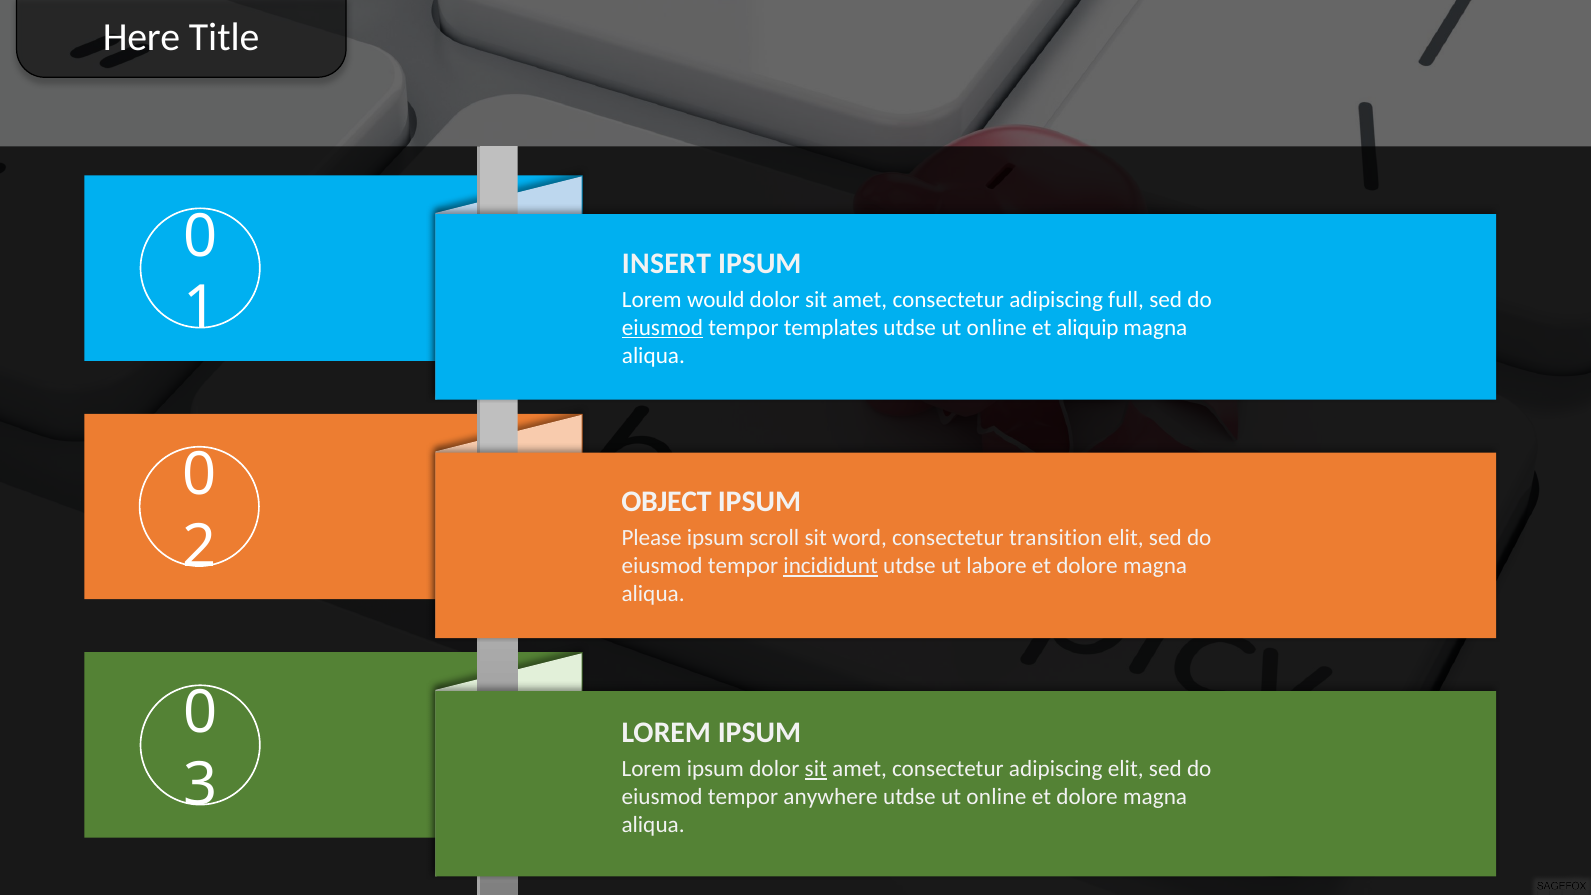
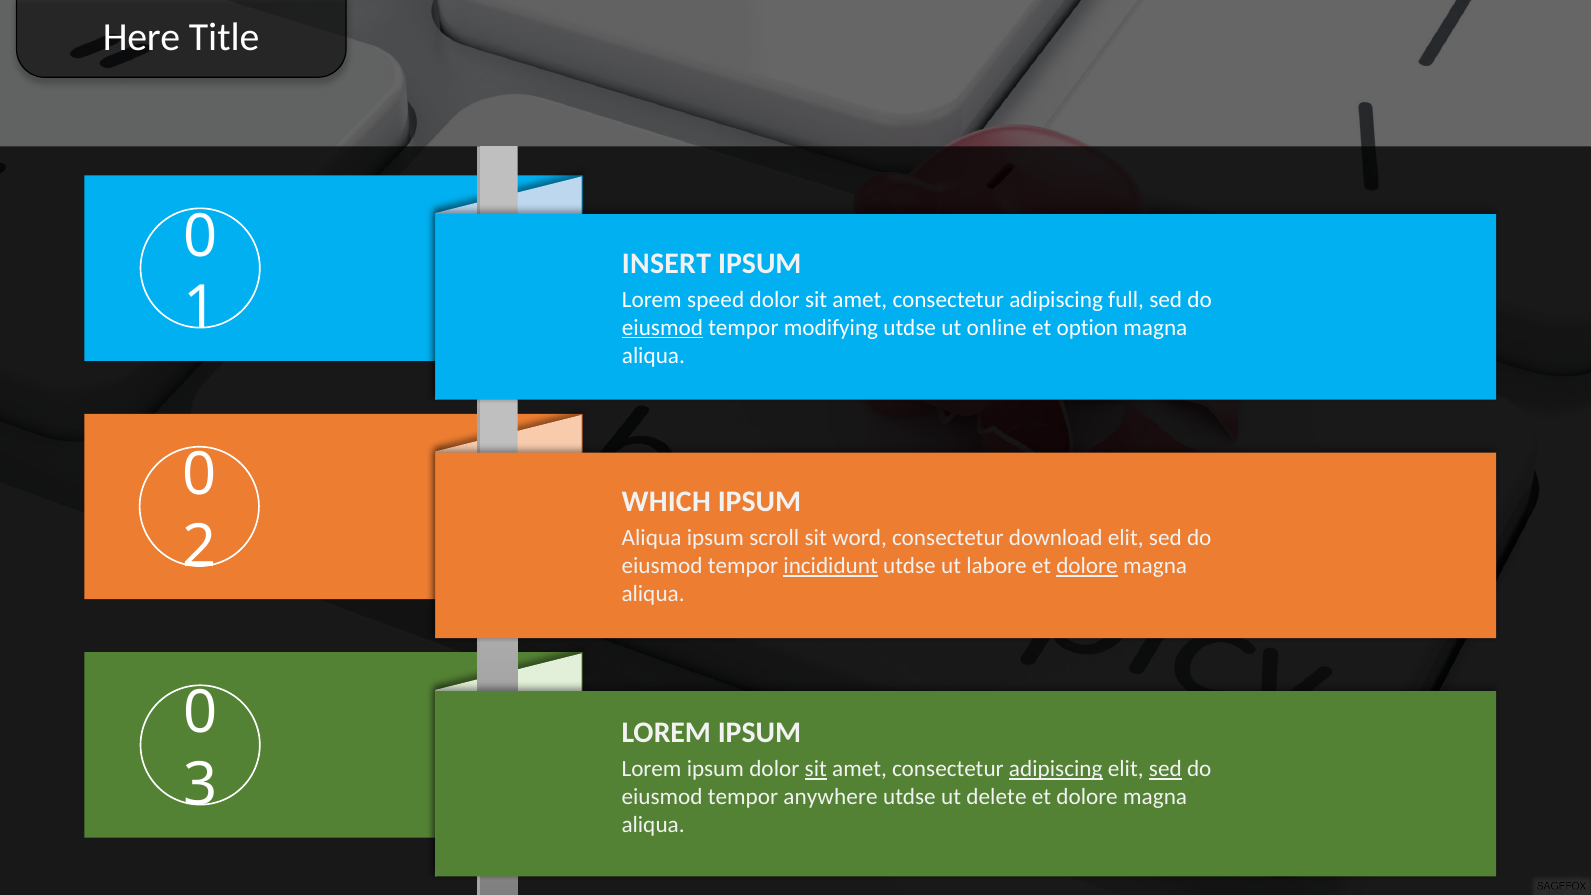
would: would -> speed
templates: templates -> modifying
aliquip: aliquip -> option
OBJECT: OBJECT -> WHICH
Please at (652, 538): Please -> Aliqua
transition: transition -> download
dolore at (1087, 566) underline: none -> present
adipiscing at (1056, 769) underline: none -> present
sed at (1165, 769) underline: none -> present
online at (996, 797): online -> delete
